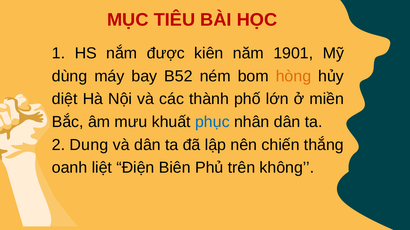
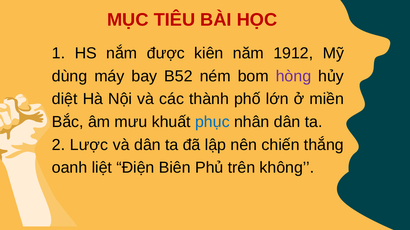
1901: 1901 -> 1912
hòng colour: orange -> purple
Dung: Dung -> Lược
